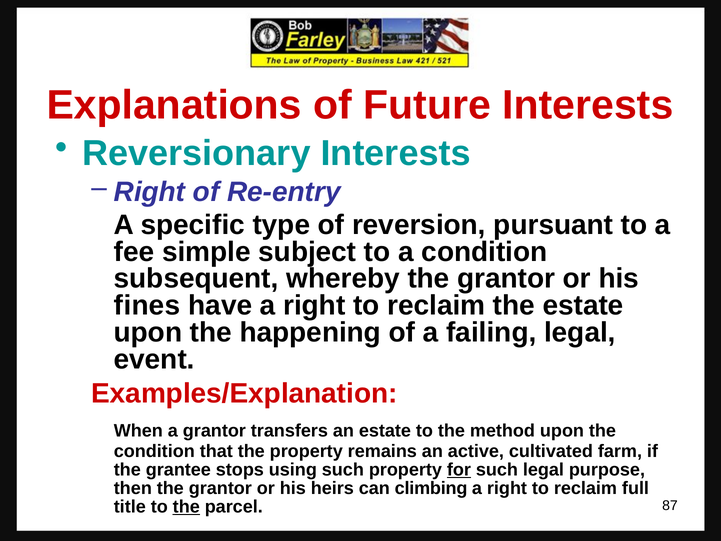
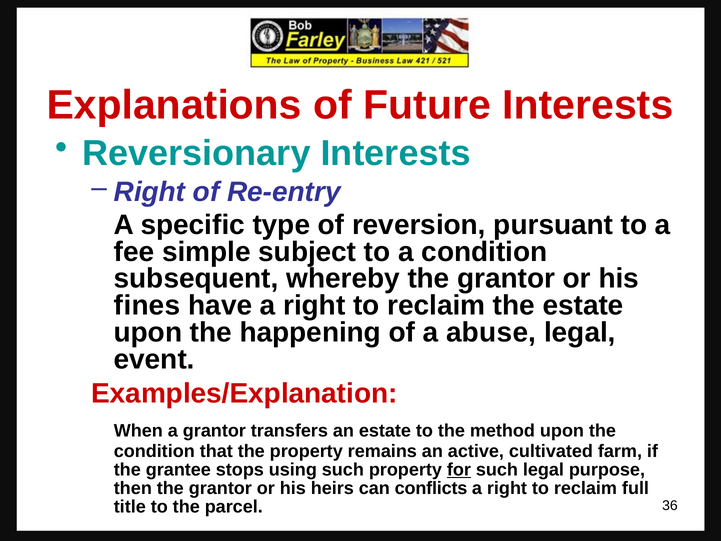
failing: failing -> abuse
climbing: climbing -> conflicts
the at (186, 506) underline: present -> none
87: 87 -> 36
